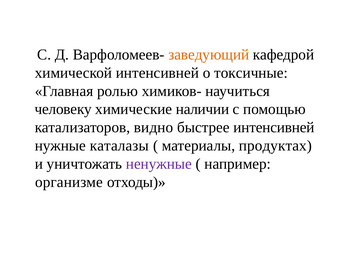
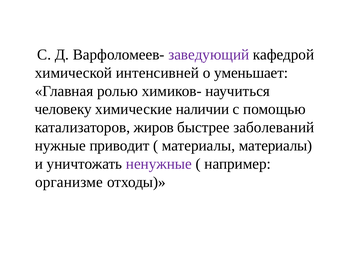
заведующий colour: orange -> purple
токсичные: токсичные -> уменьшает
видно: видно -> жиров
быстрее интенсивней: интенсивней -> заболеваний
каталазы: каталазы -> приводит
материалы продуктах: продуктах -> материалы
